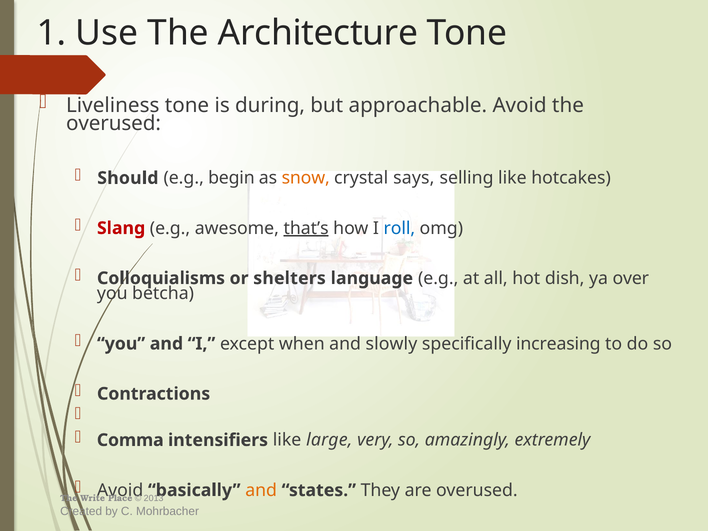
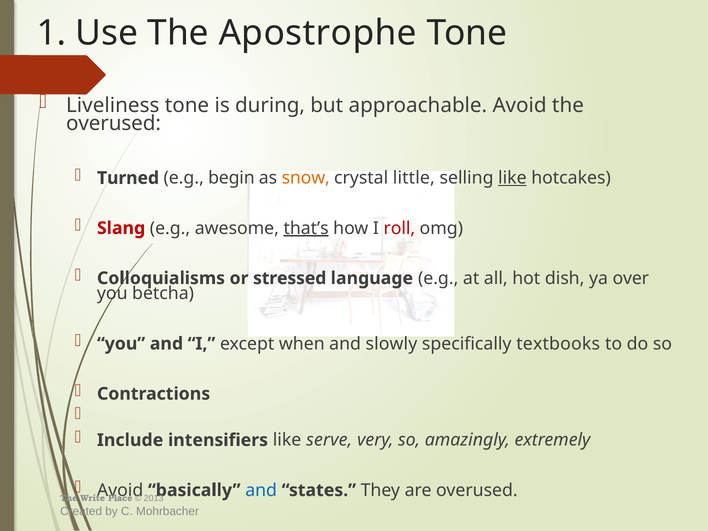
Architecture: Architecture -> Apostrophe
Should: Should -> Turned
says: says -> little
like at (512, 178) underline: none -> present
roll colour: blue -> red
shelters: shelters -> stressed
increasing: increasing -> textbooks
Comma: Comma -> Include
large: large -> serve
and at (261, 490) colour: orange -> blue
